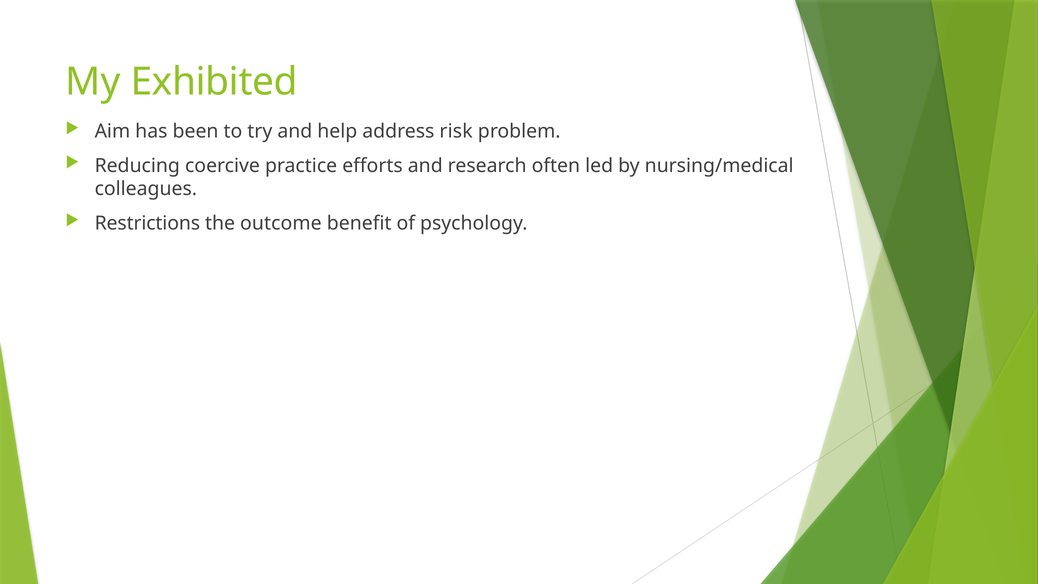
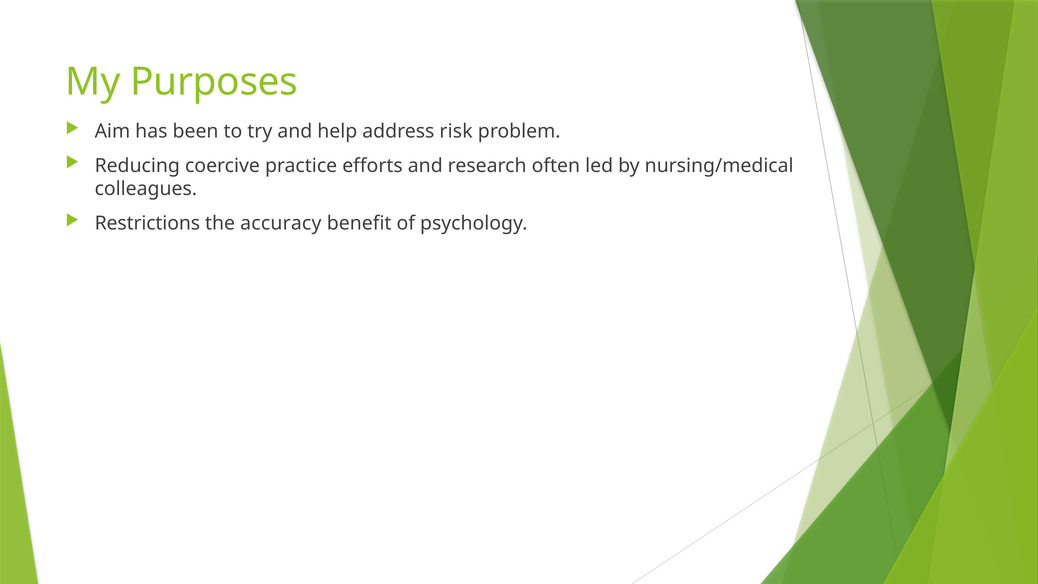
Exhibited: Exhibited -> Purposes
outcome: outcome -> accuracy
